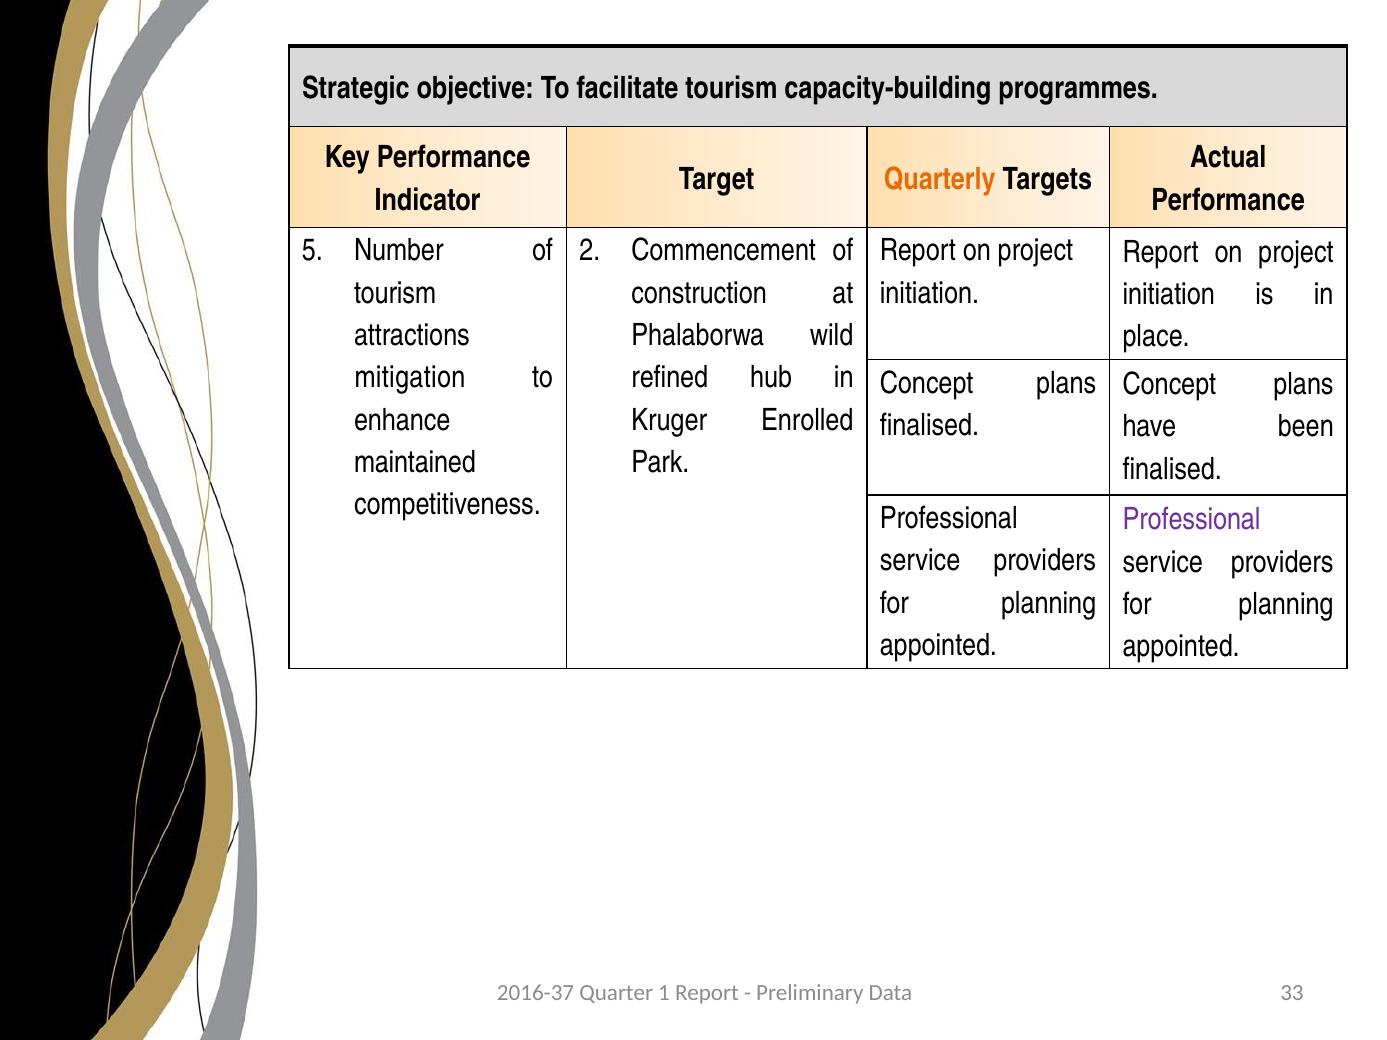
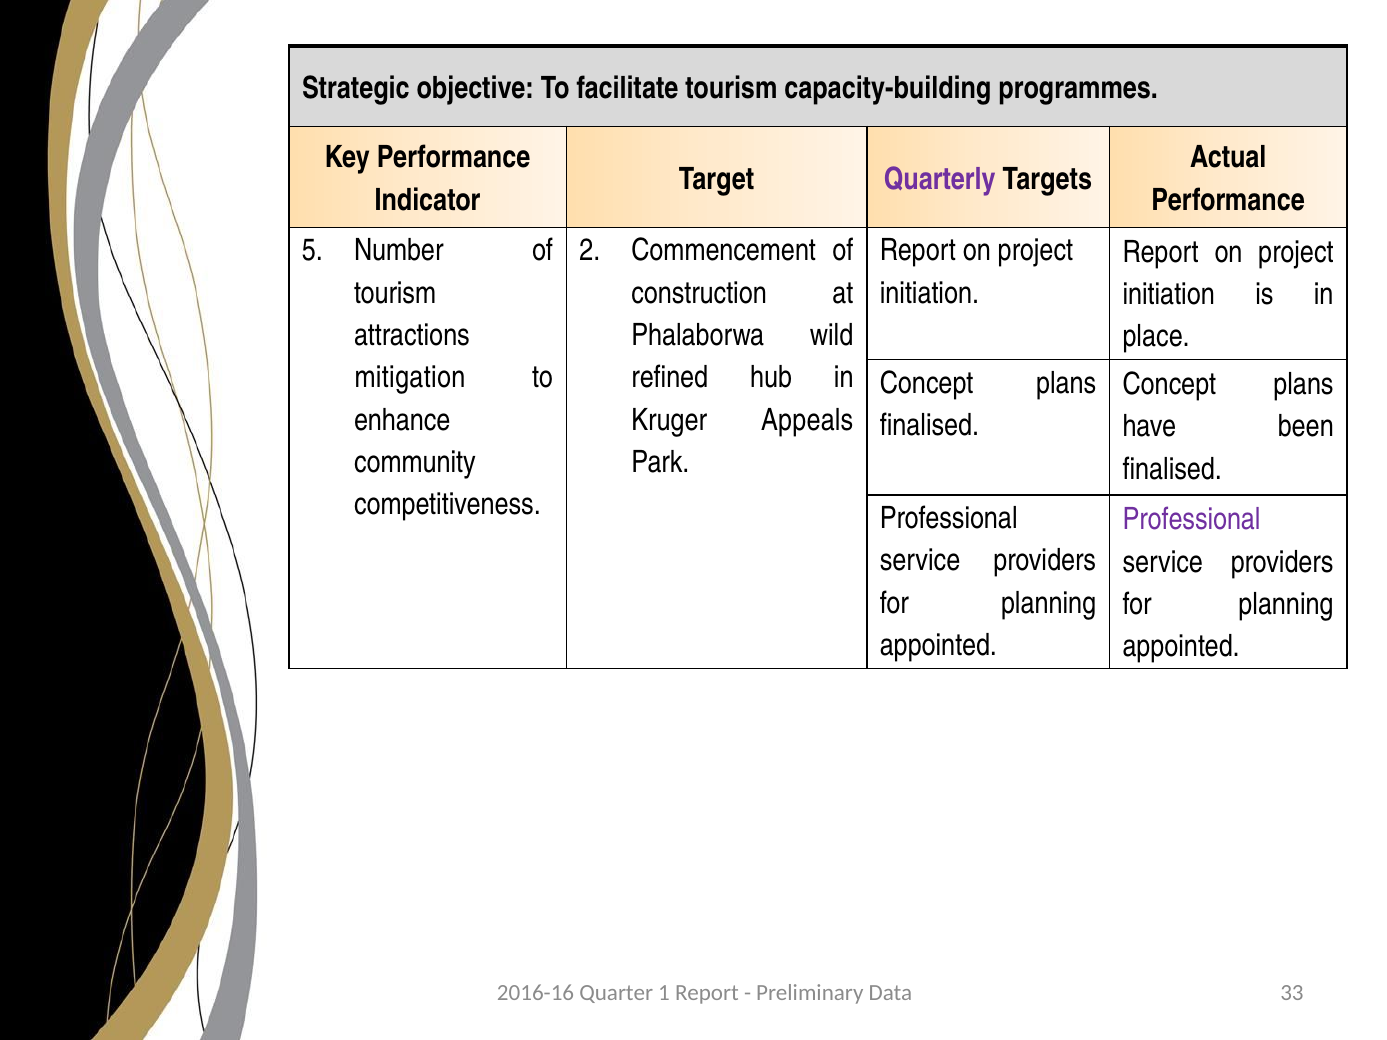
Quarterly colour: orange -> purple
Enrolled: Enrolled -> Appeals
maintained: maintained -> community
2016-37: 2016-37 -> 2016-16
